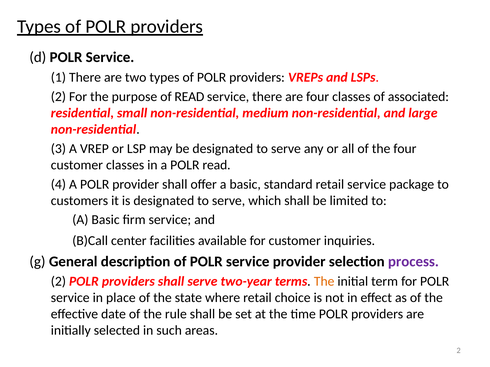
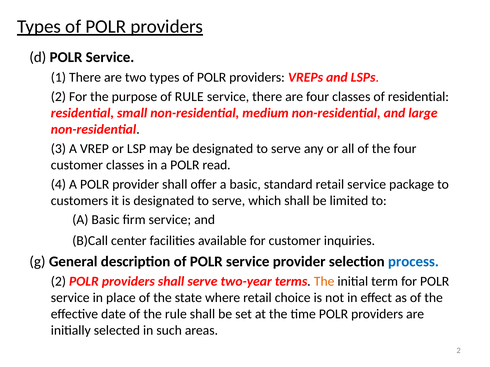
of READ: READ -> RULE
of associated: associated -> residential
process colour: purple -> blue
